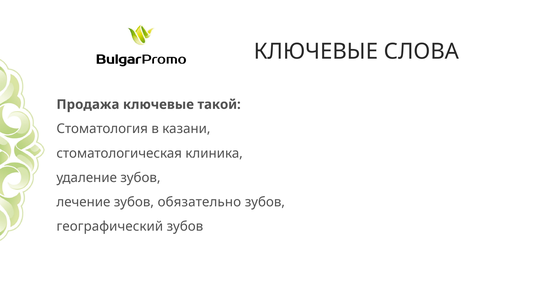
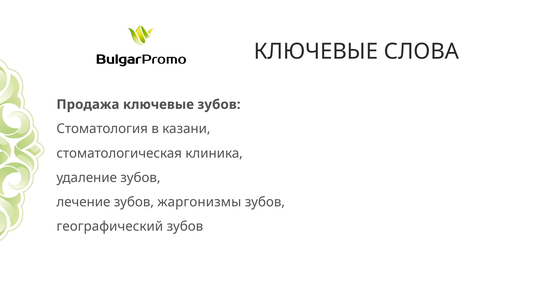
ключевые такой: такой -> зубов
обязательно: обязательно -> жаргонизмы
